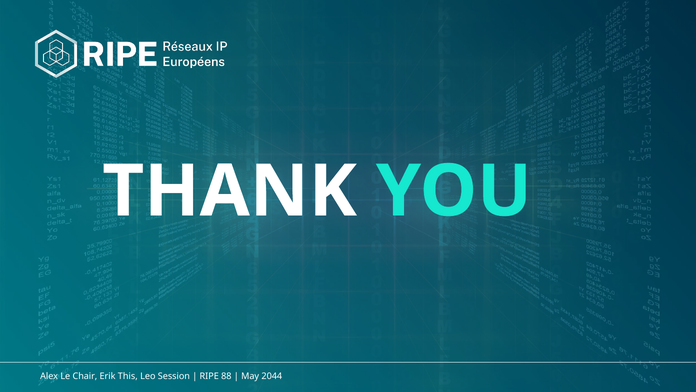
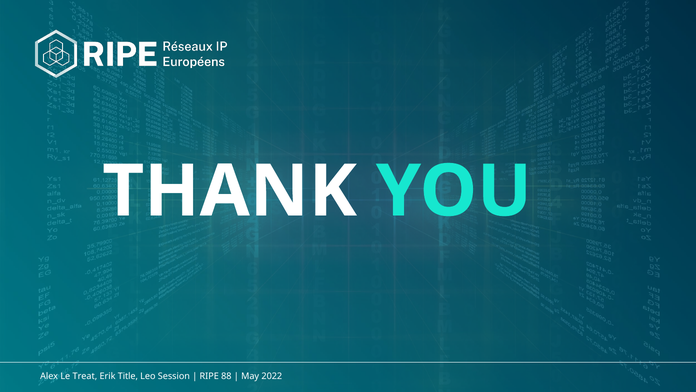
Chair: Chair -> Treat
This: This -> Title
2044: 2044 -> 2022
